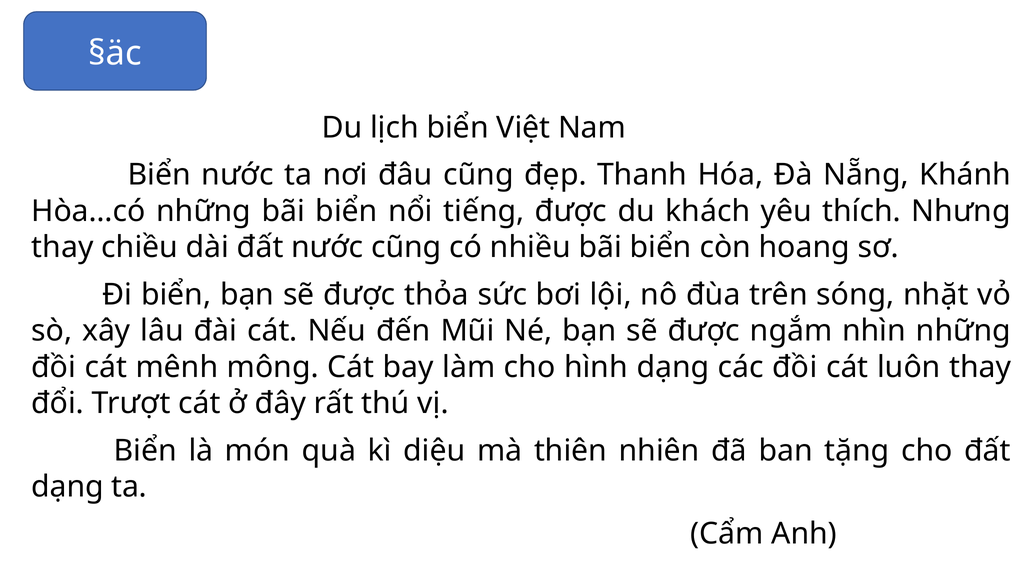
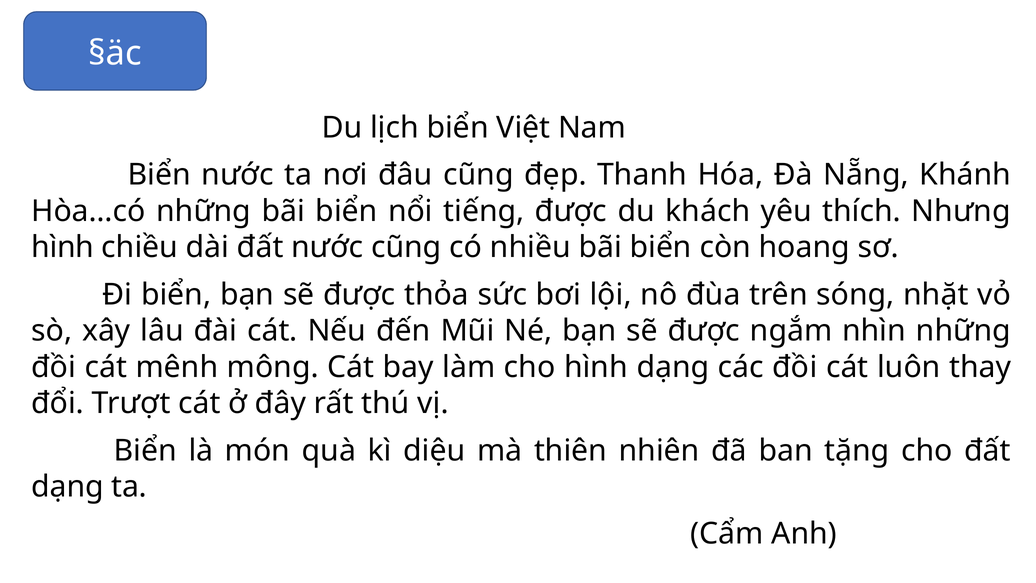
thay at (63, 247): thay -> hình
